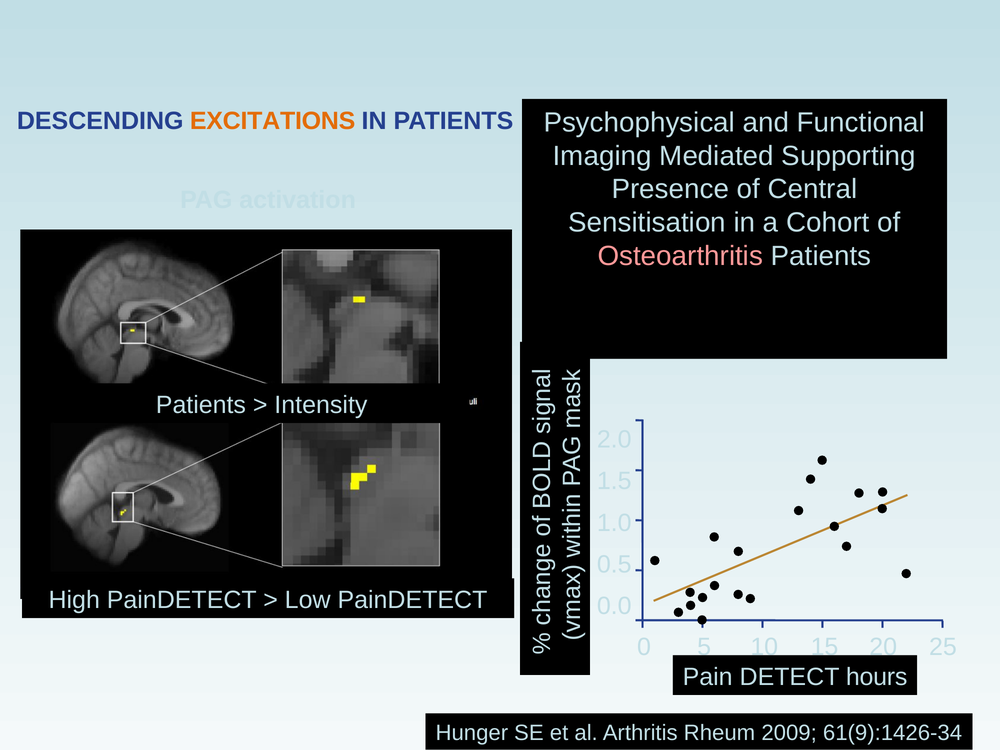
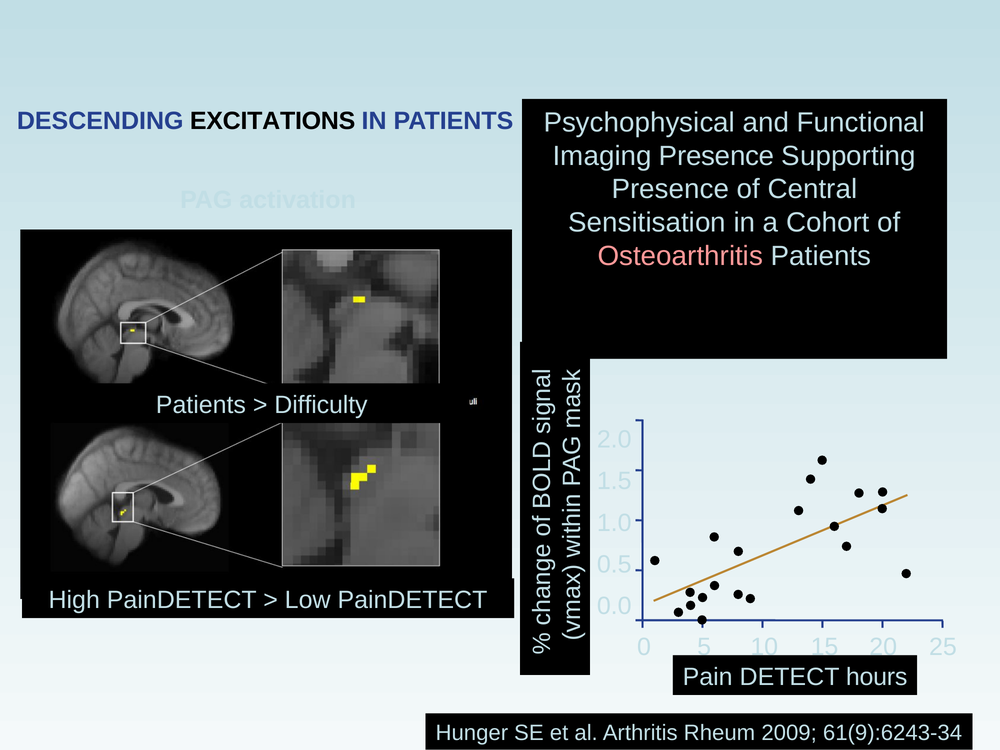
EXCITATIONS colour: orange -> black
Imaging Mediated: Mediated -> Presence
Intensity: Intensity -> Difficulty
61(9):1426-34: 61(9):1426-34 -> 61(9):6243-34
